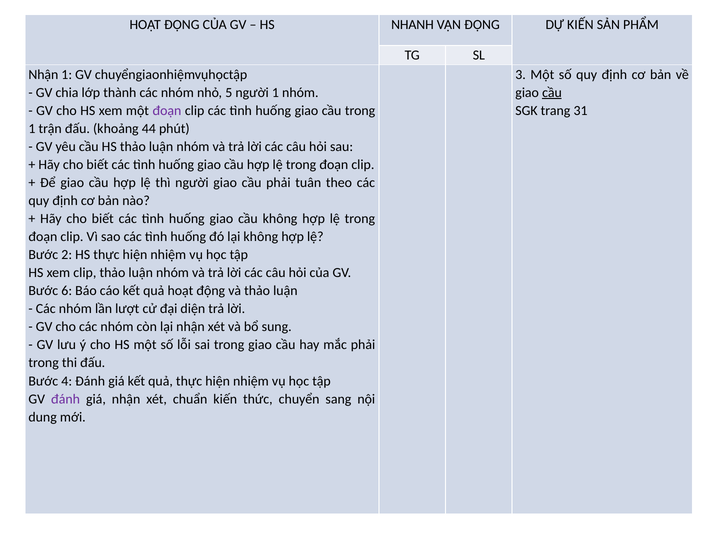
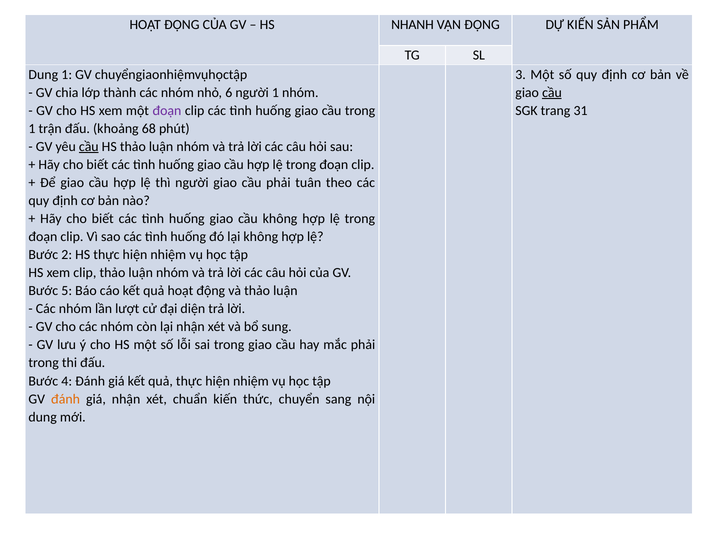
Nhận at (43, 75): Nhận -> Dung
5: 5 -> 6
44: 44 -> 68
cầu at (89, 147) underline: none -> present
6: 6 -> 5
đánh at (66, 399) colour: purple -> orange
